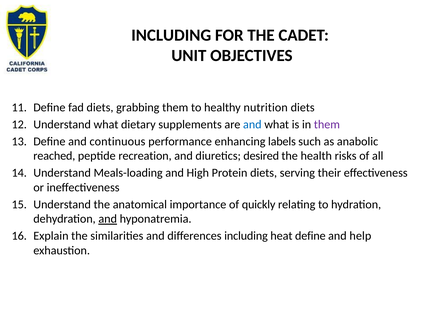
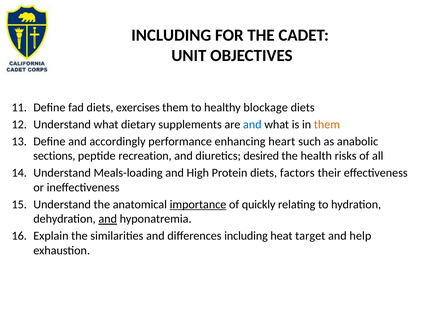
grabbing: grabbing -> exercises
nutrition: nutrition -> blockage
them at (327, 124) colour: purple -> orange
continuous: continuous -> accordingly
labels: labels -> heart
reached: reached -> sections
serving: serving -> factors
importance underline: none -> present
heat define: define -> target
